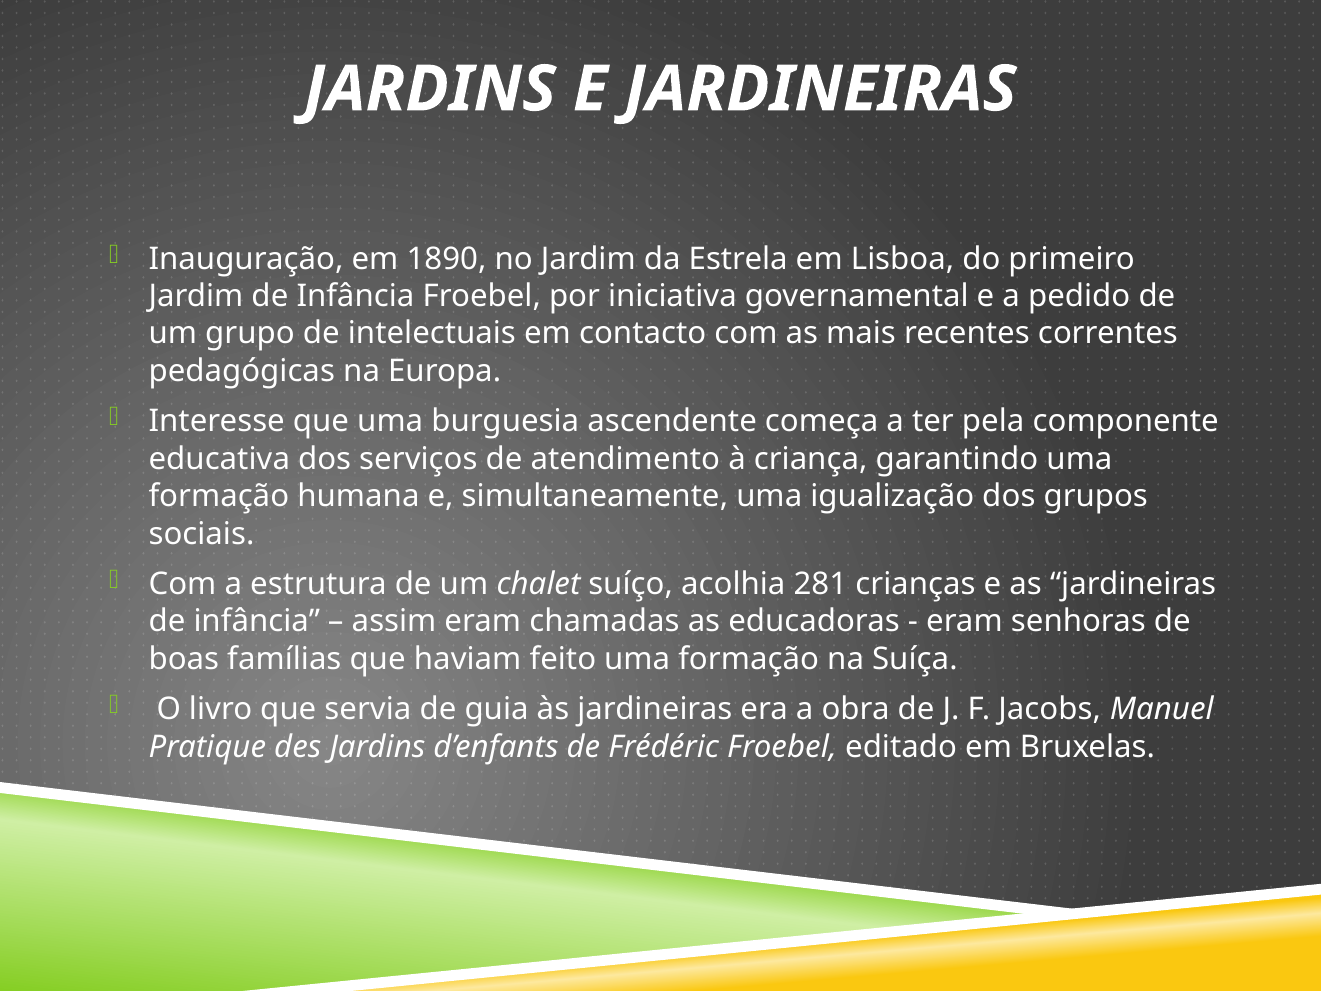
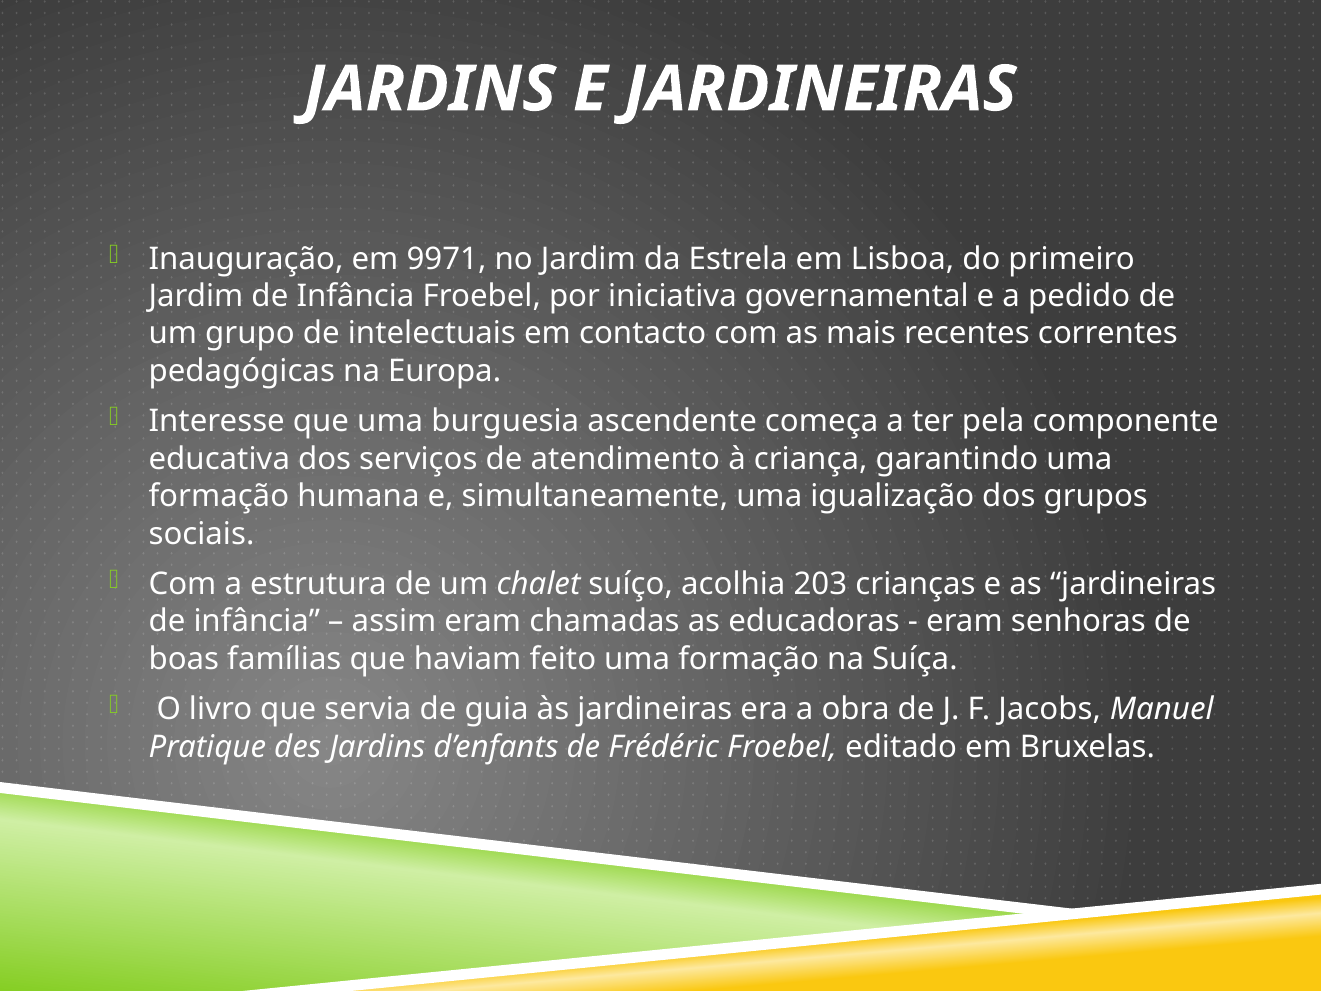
1890: 1890 -> 9971
281: 281 -> 203
